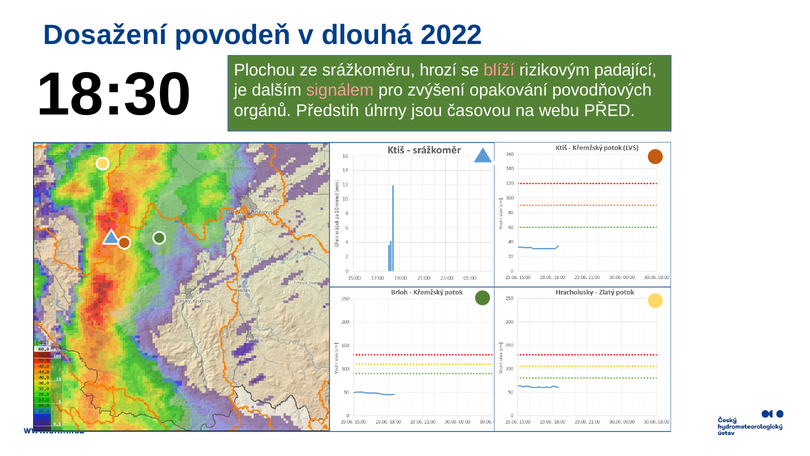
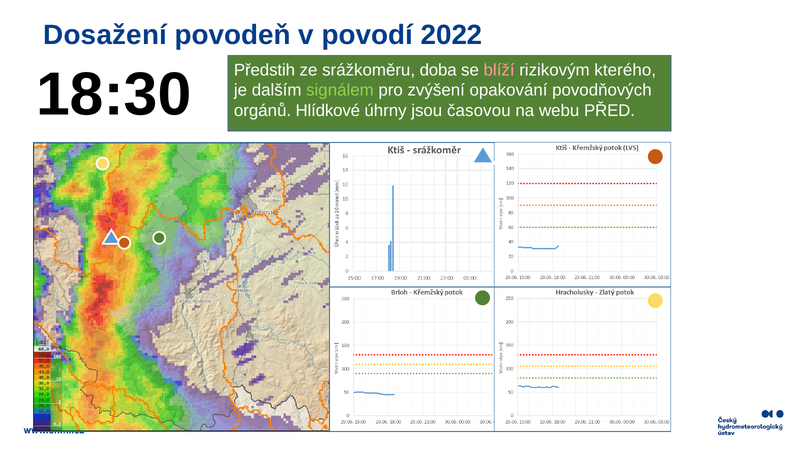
dlouhá: dlouhá -> povodí
Plochou: Plochou -> Předstih
hrozí: hrozí -> doba
padající: padající -> kterého
signálem colour: pink -> light green
Předstih: Předstih -> Hlídkové
